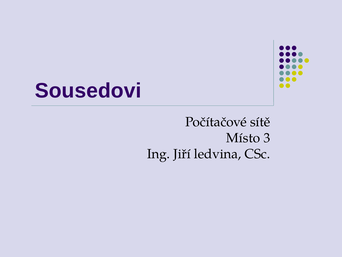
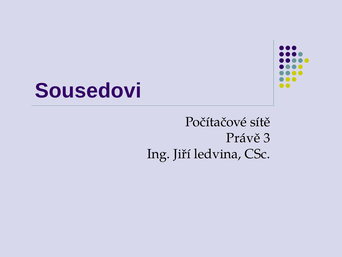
Místo: Místo -> Právě
